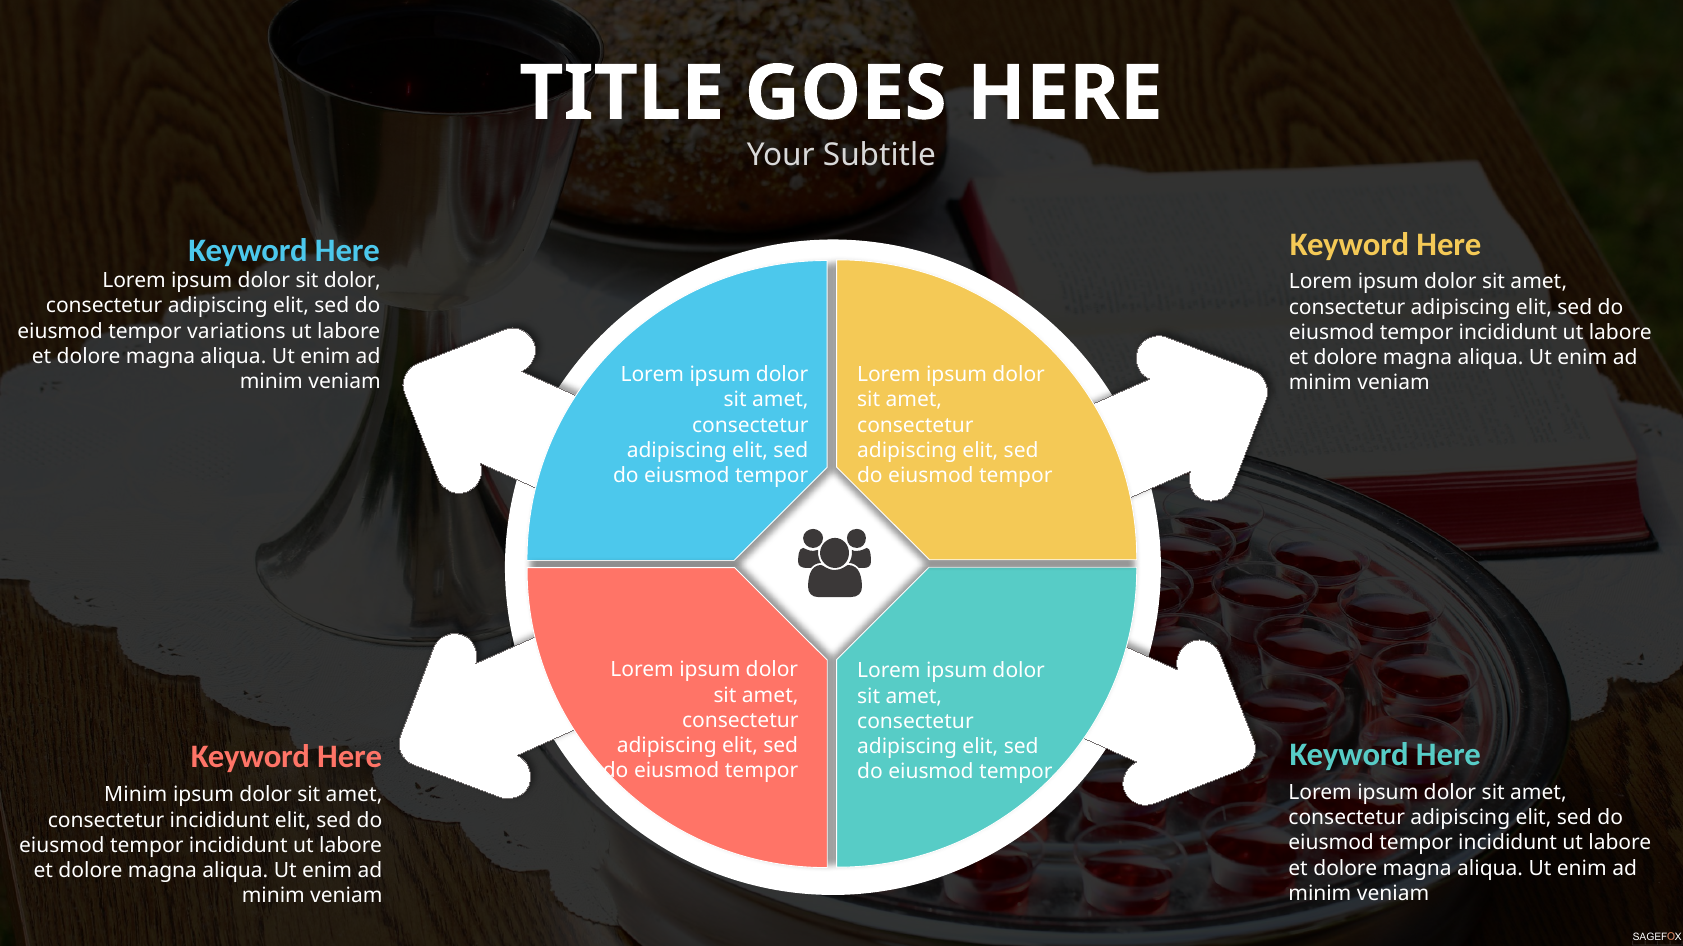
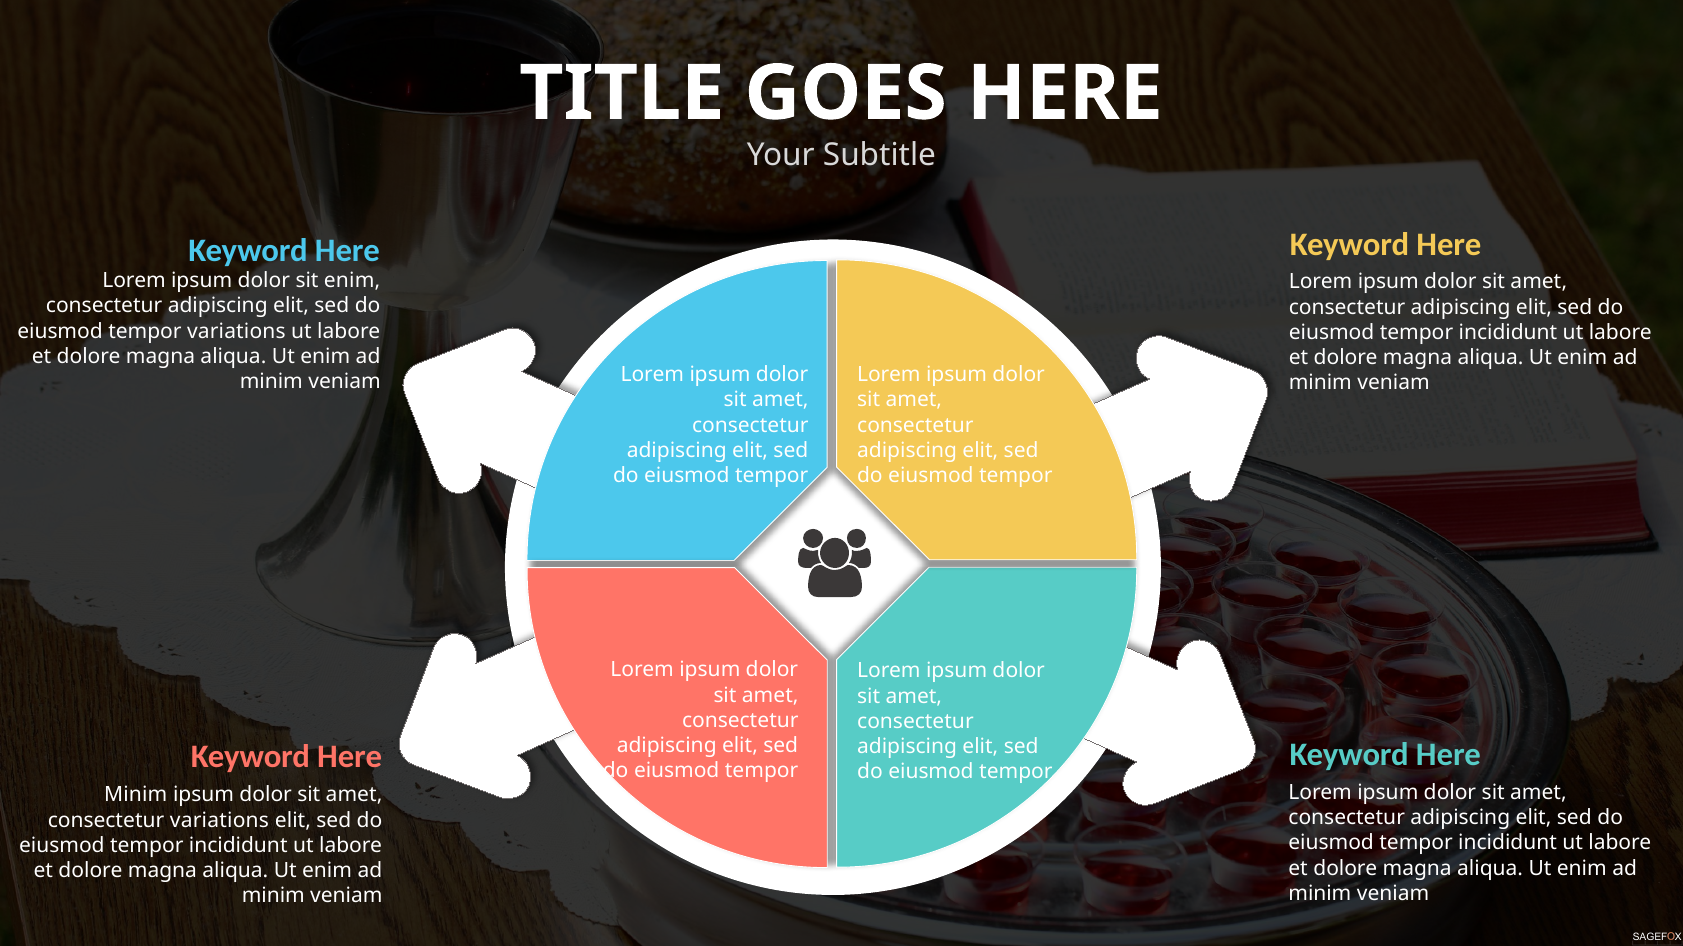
sit dolor: dolor -> enim
consectetur incididunt: incididunt -> variations
